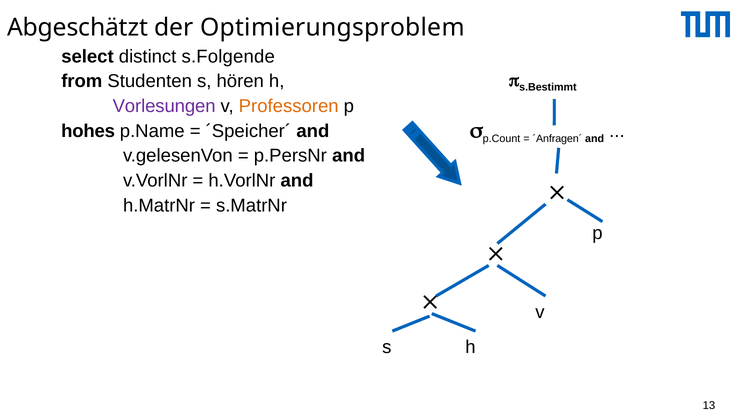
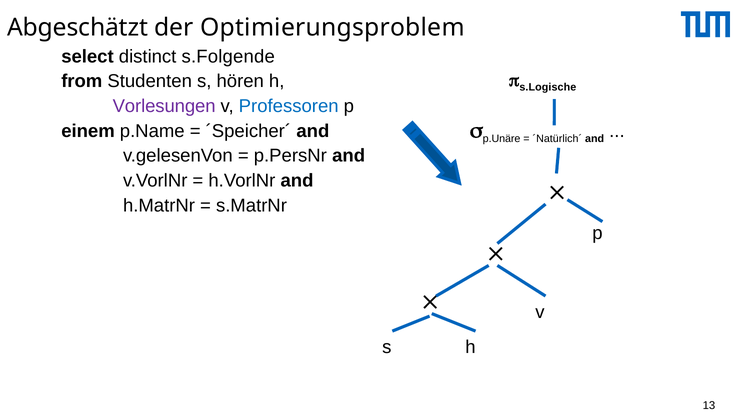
s.Bestimmt: s.Bestimmt -> s.Logische
Professoren colour: orange -> blue
hohes: hohes -> einem
p.Count: p.Count -> p.Unäre
´Anfragen´: ´Anfragen´ -> ´Natürlich´
